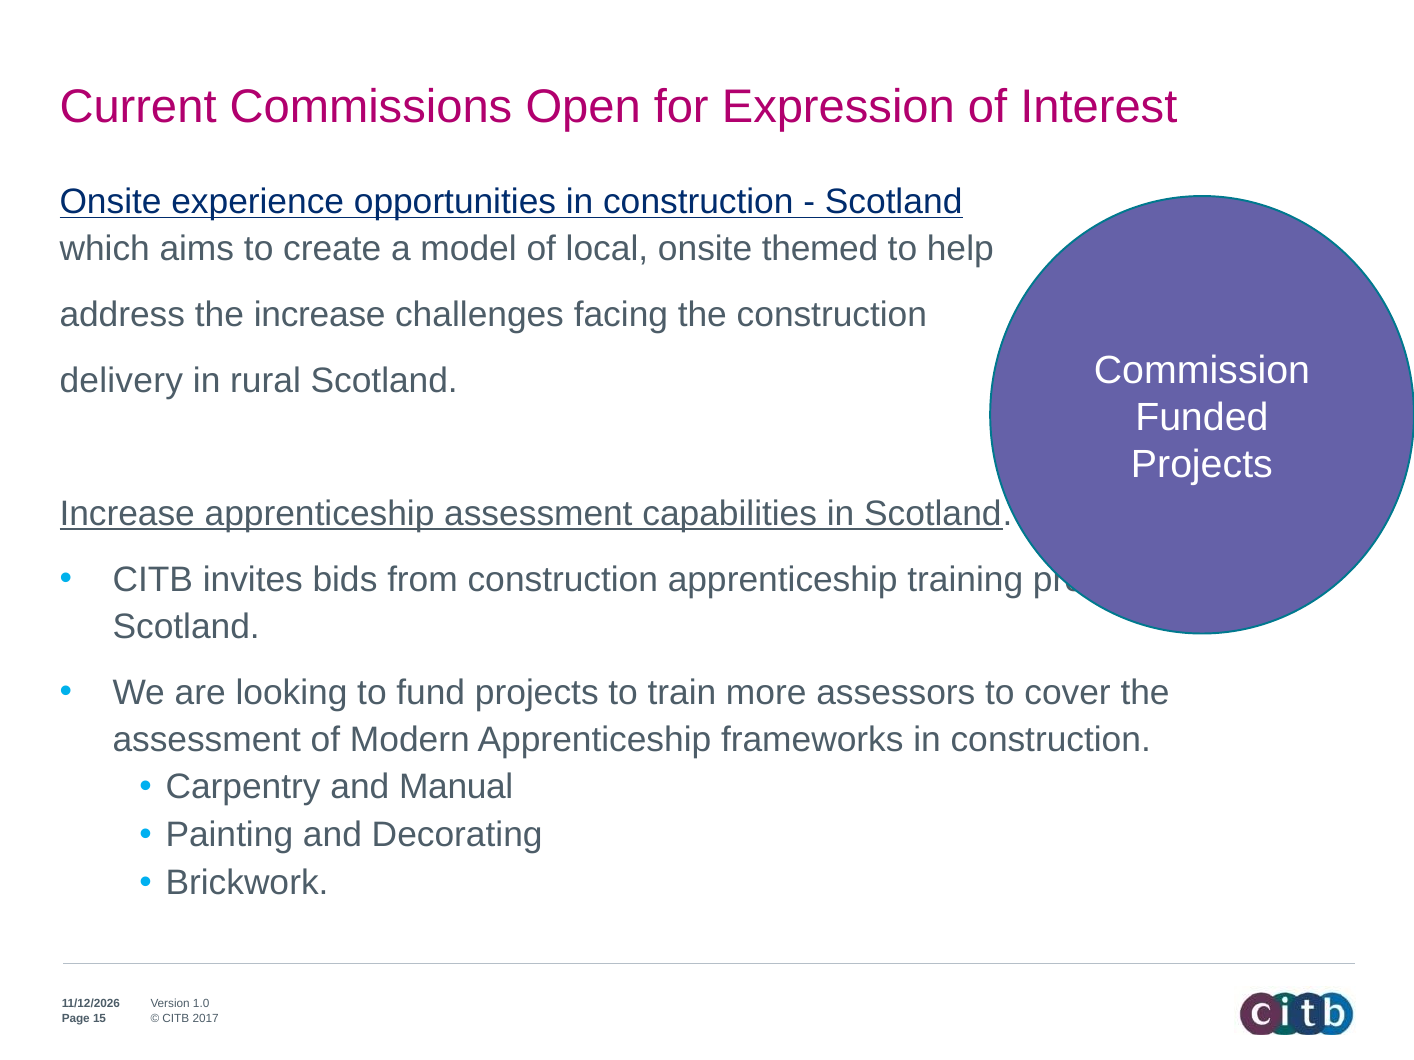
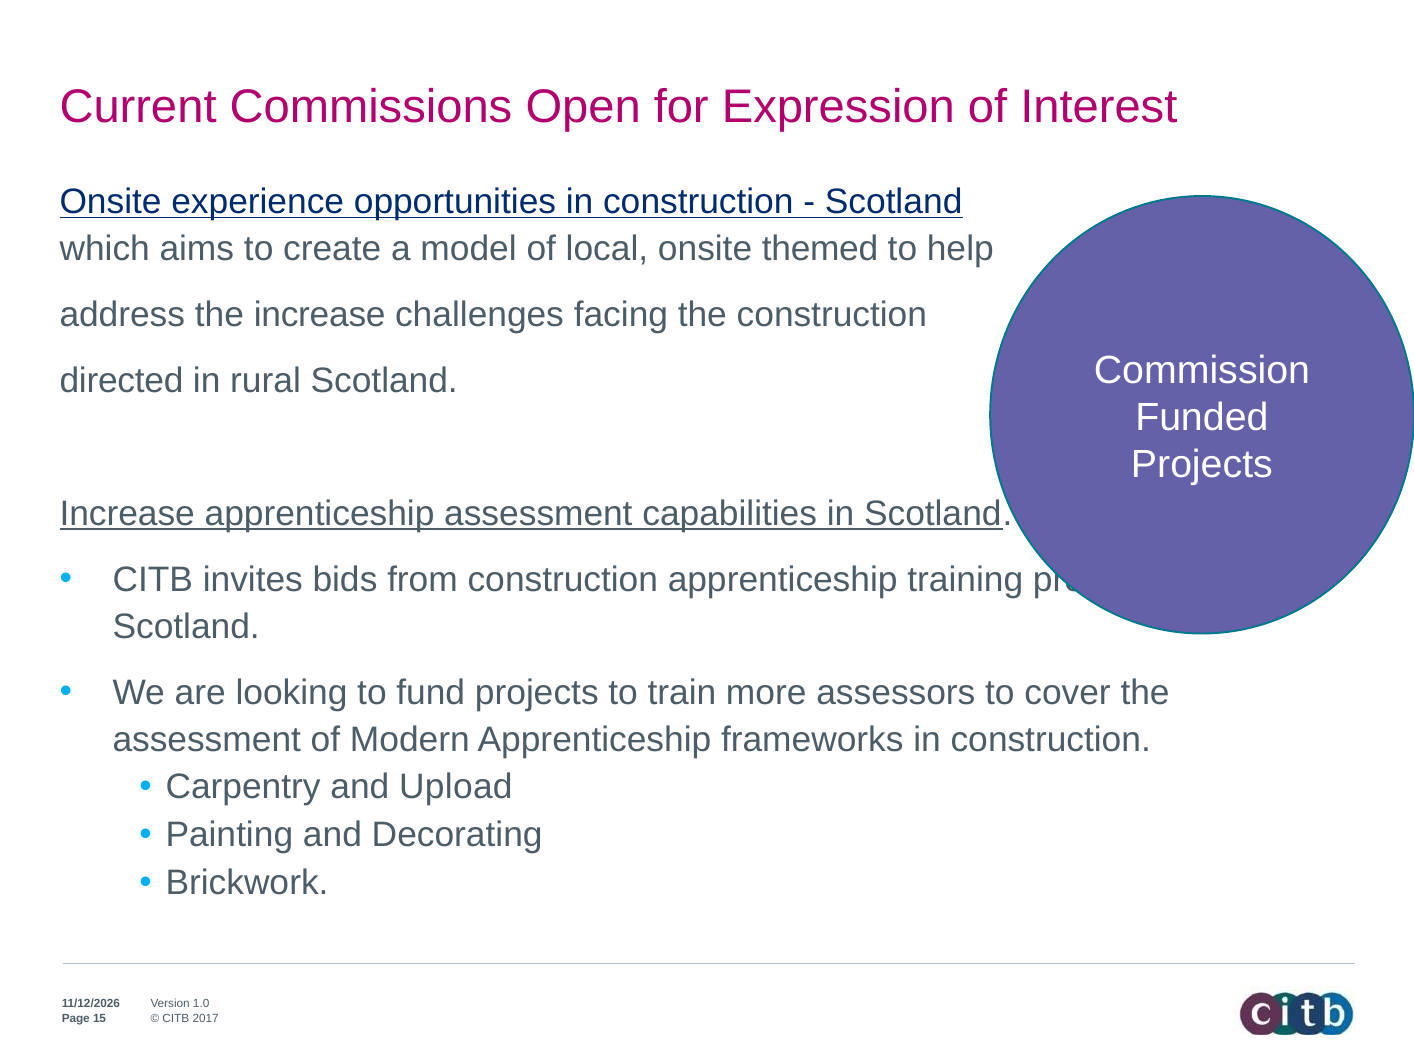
delivery: delivery -> directed
Manual: Manual -> Upload
